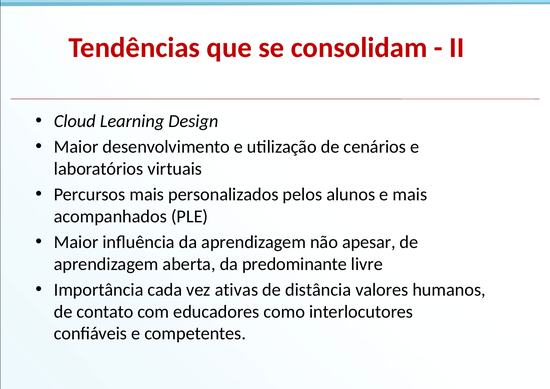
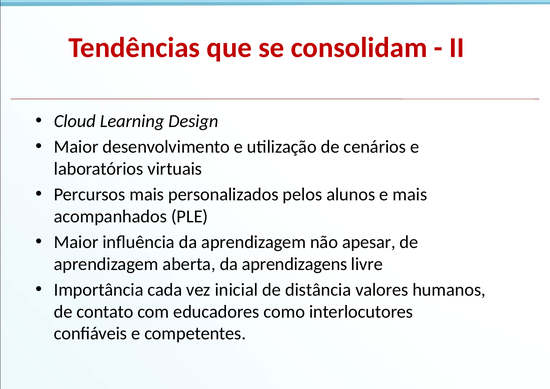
predominante: predominante -> aprendizagens
ativas: ativas -> inicial
